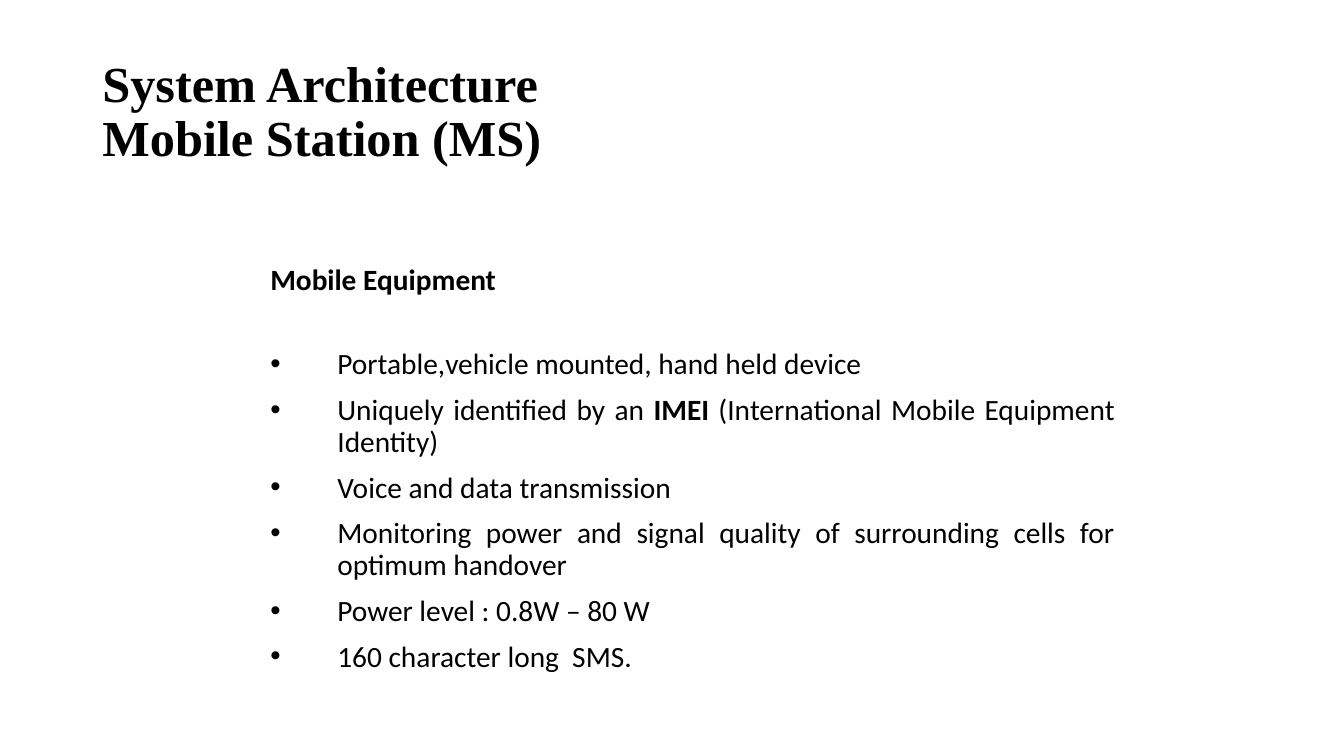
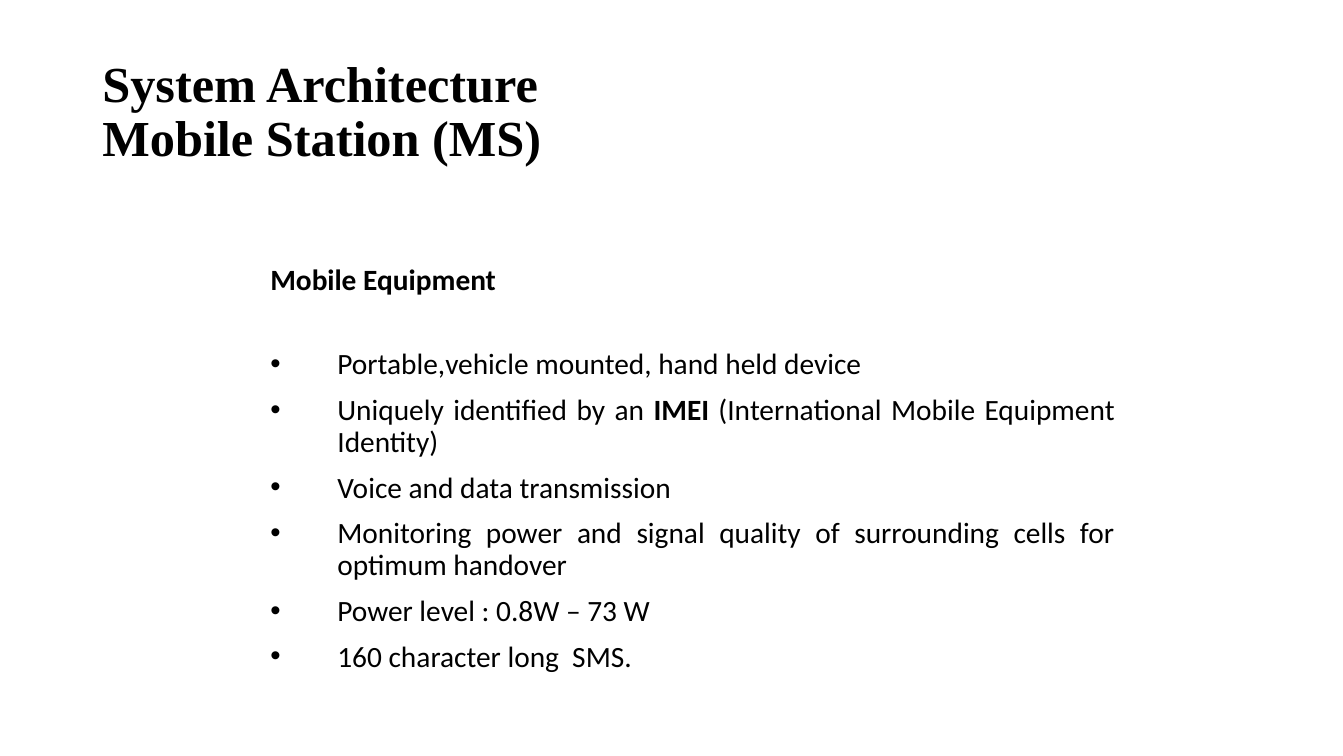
80: 80 -> 73
